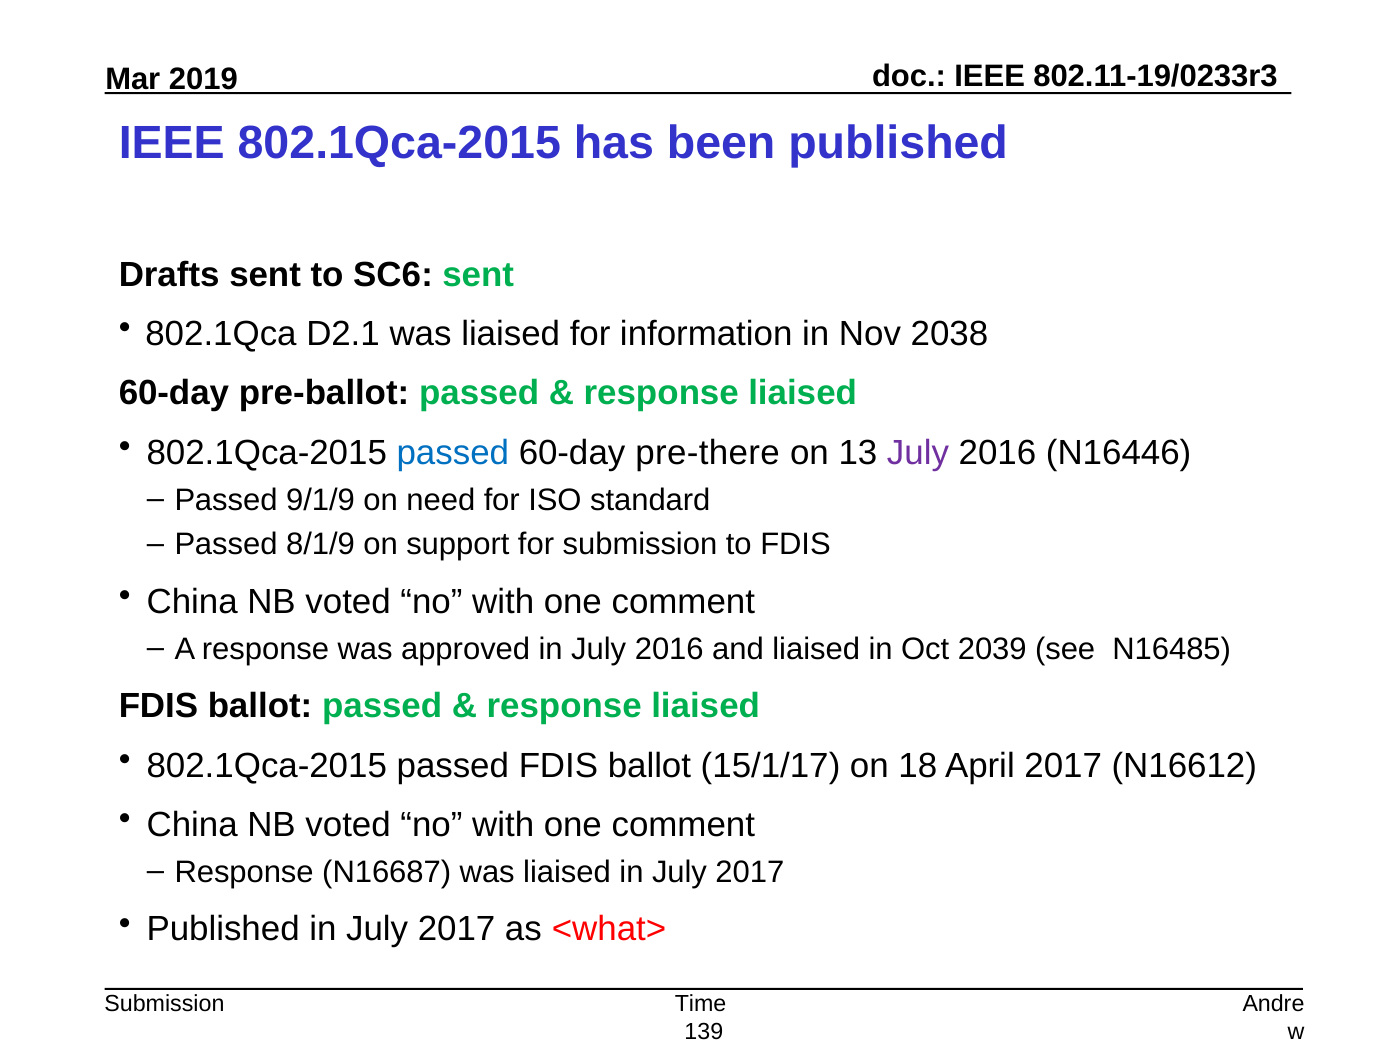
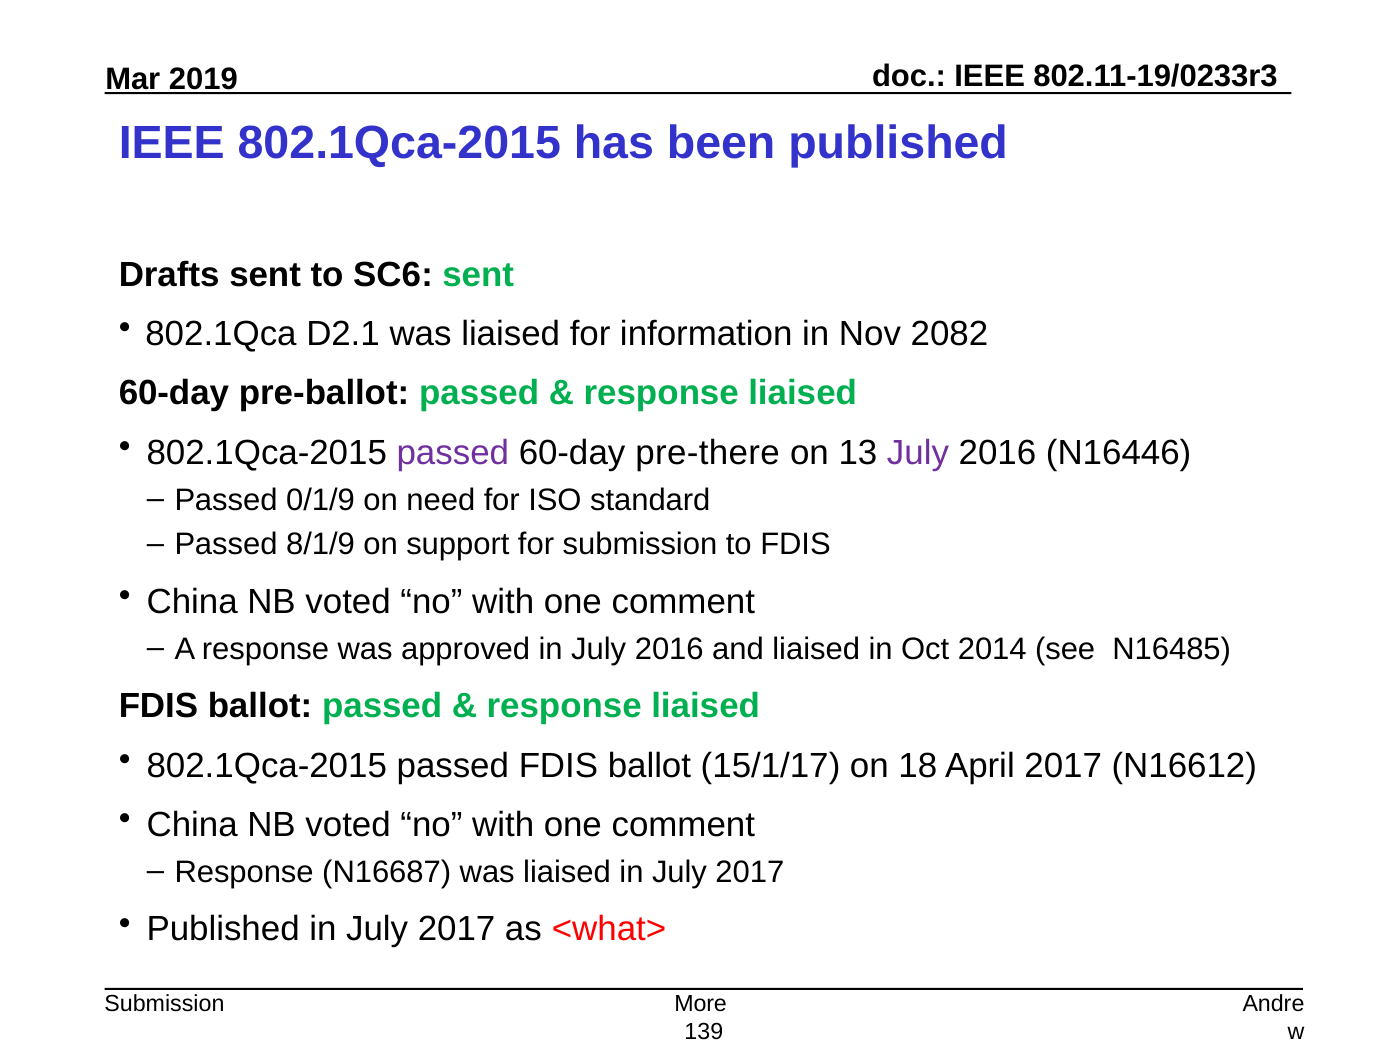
2038: 2038 -> 2082
passed at (453, 453) colour: blue -> purple
9/1/9: 9/1/9 -> 0/1/9
2039: 2039 -> 2014
Time: Time -> More
